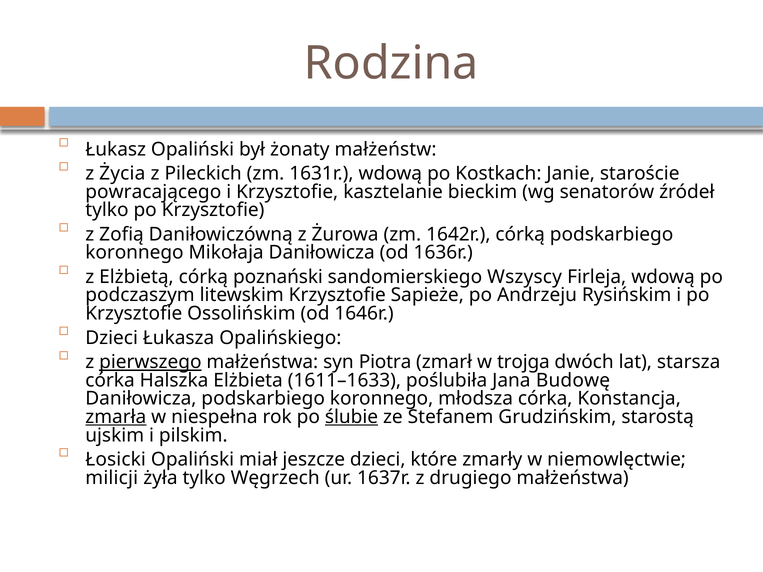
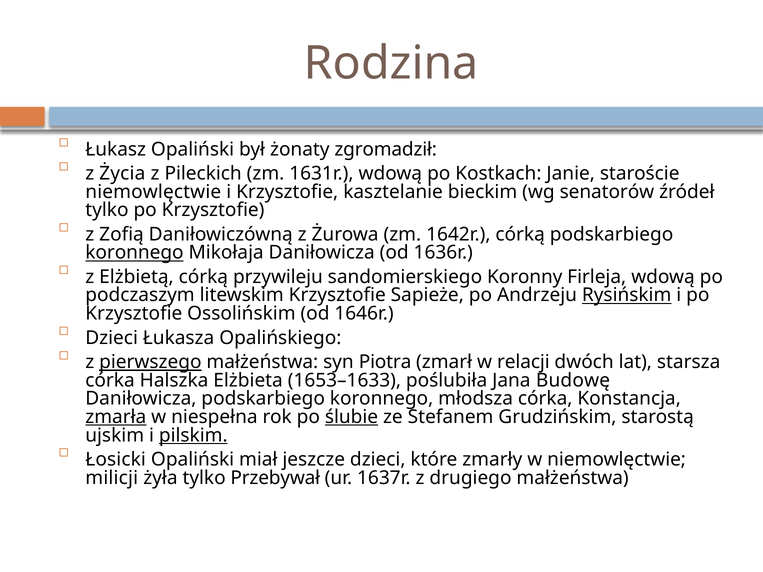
małżeństw: małżeństw -> zgromadził
powracającego at (153, 192): powracającego -> niemowlęctwie
koronnego at (134, 253) underline: none -> present
poznański: poznański -> przywileju
Wszyscy: Wszyscy -> Koronny
Rysińskim underline: none -> present
trojga: trojga -> relacji
1611–1633: 1611–1633 -> 1653–1633
pilskim underline: none -> present
Węgrzech: Węgrzech -> Przebywał
